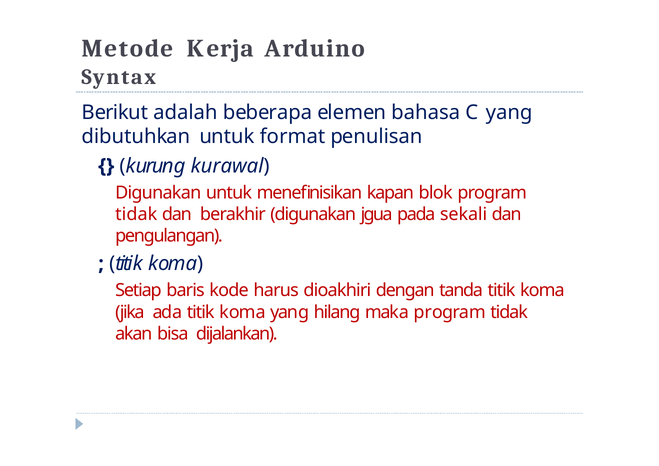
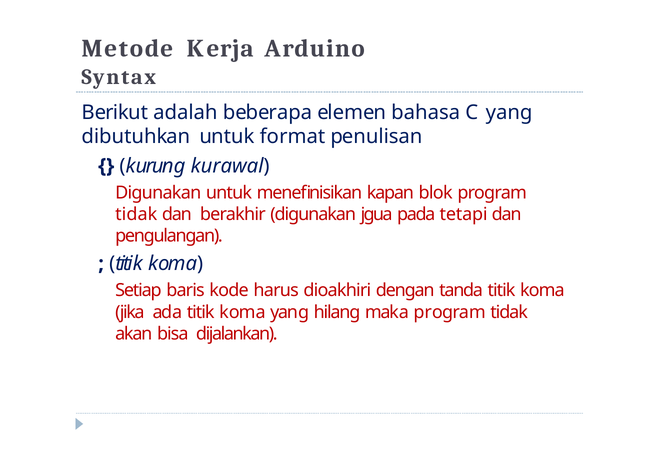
sekali: sekali -> tetapi
